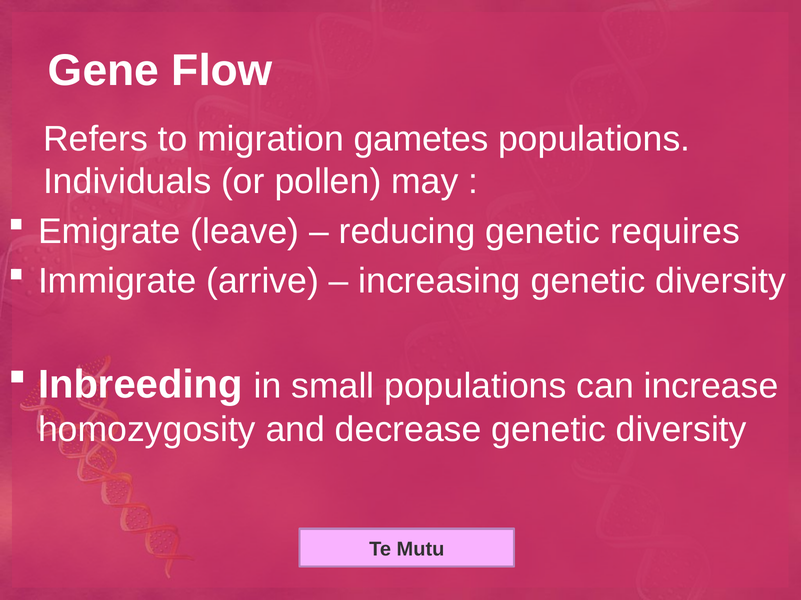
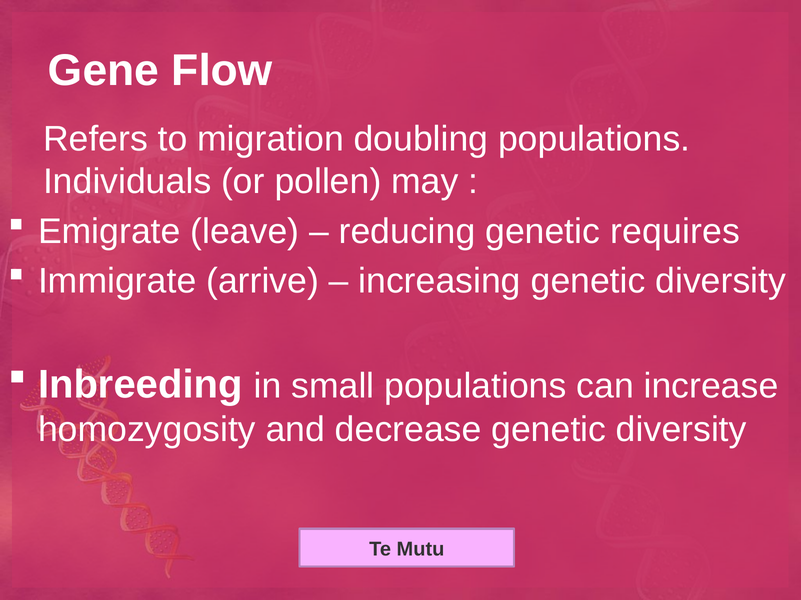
gametes: gametes -> doubling
